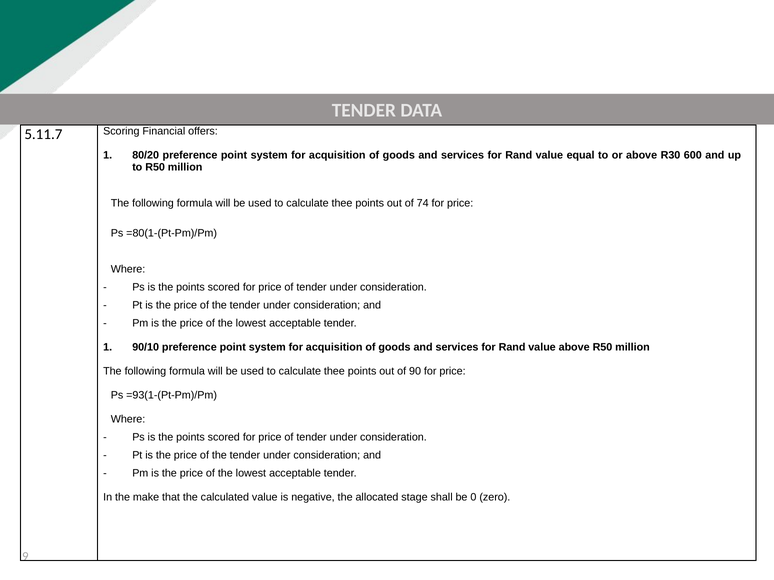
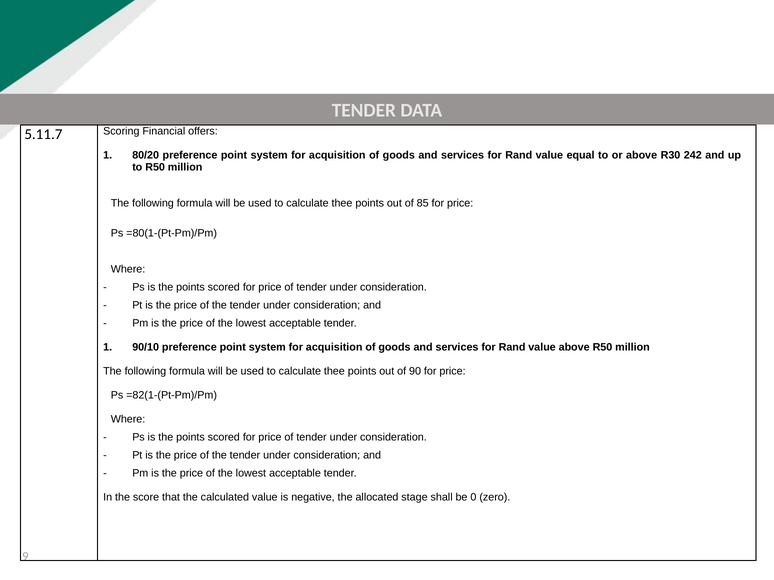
600: 600 -> 242
74: 74 -> 85
=93(1-(Pt-Pm)/Pm: =93(1-(Pt-Pm)/Pm -> =82(1-(Pt-Pm)/Pm
make: make -> score
